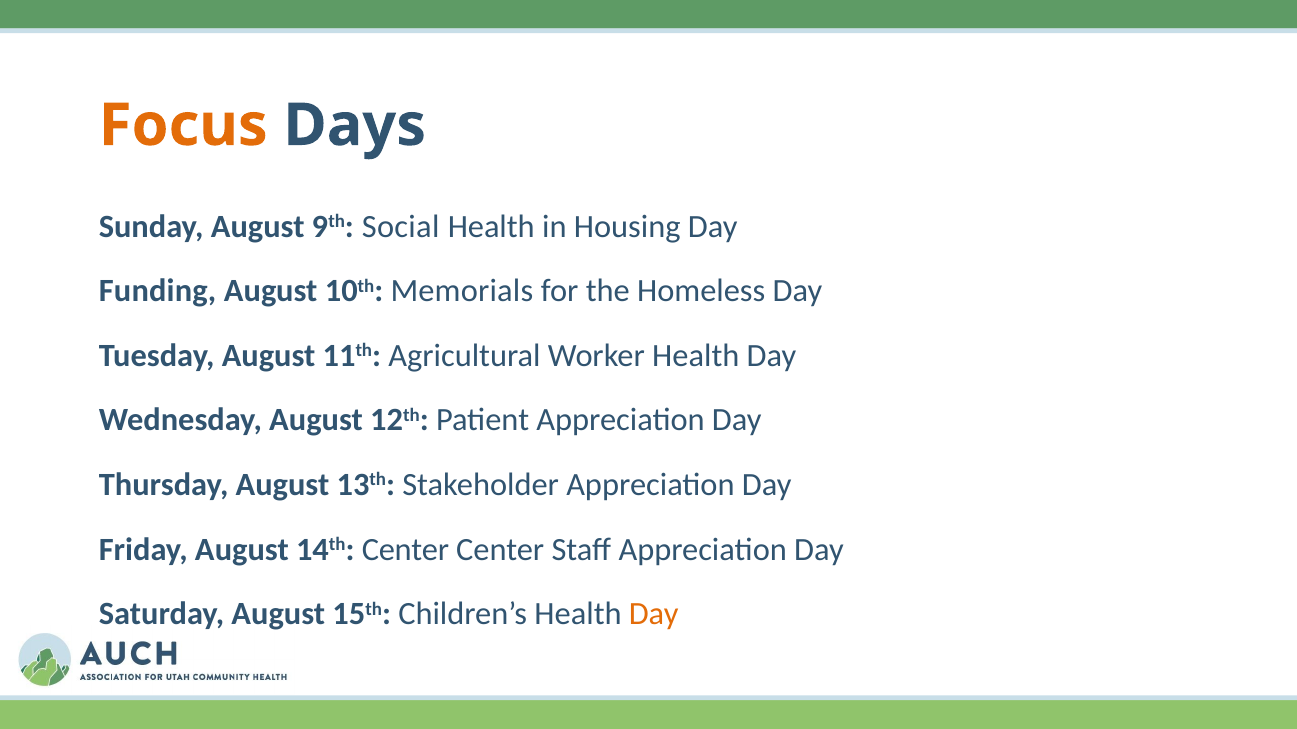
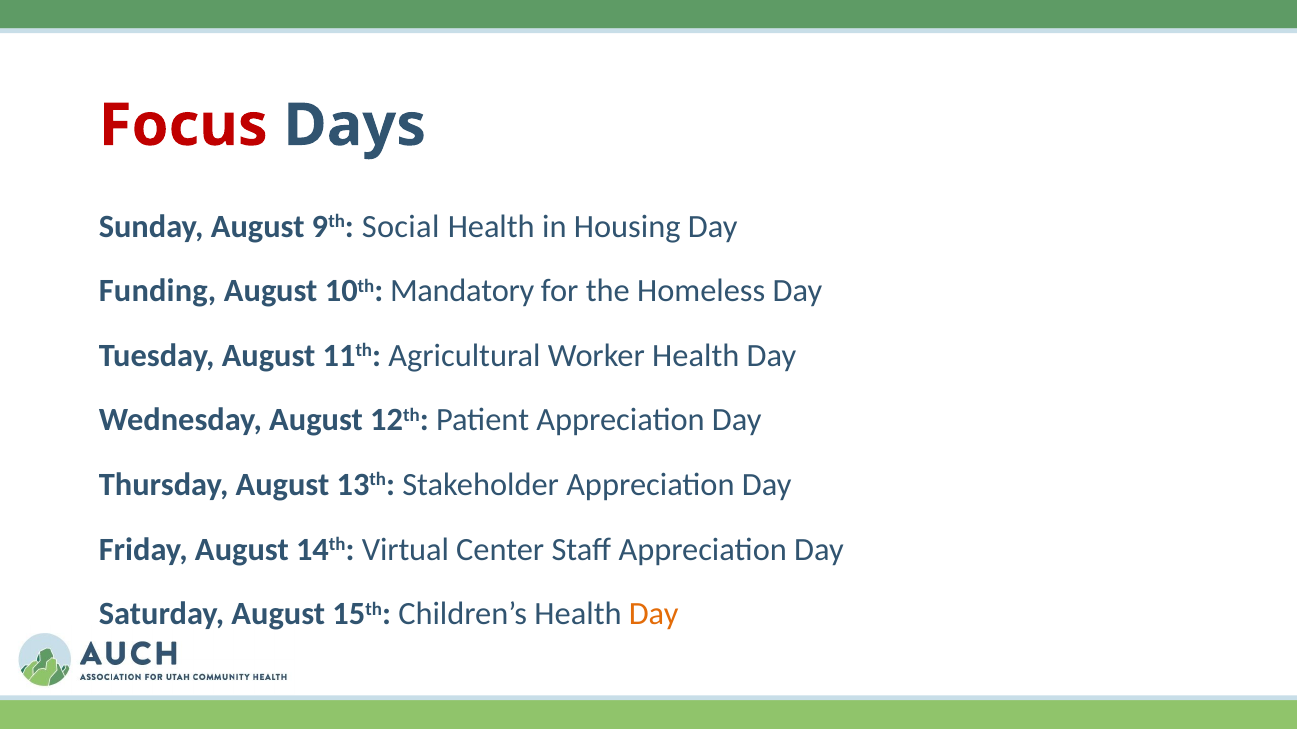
Focus colour: orange -> red
Memorials: Memorials -> Mandatory
14th Center: Center -> Virtual
